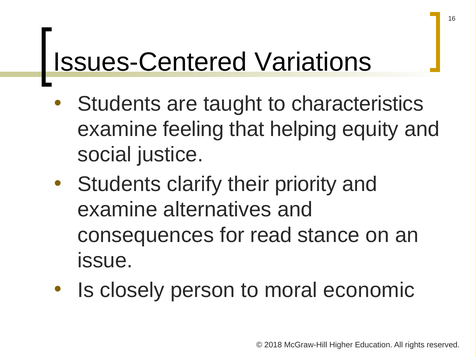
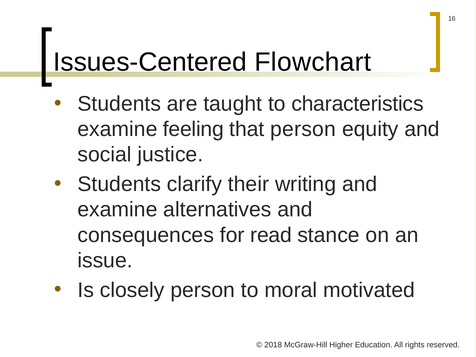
Variations: Variations -> Flowchart
that helping: helping -> person
priority: priority -> writing
economic: economic -> motivated
